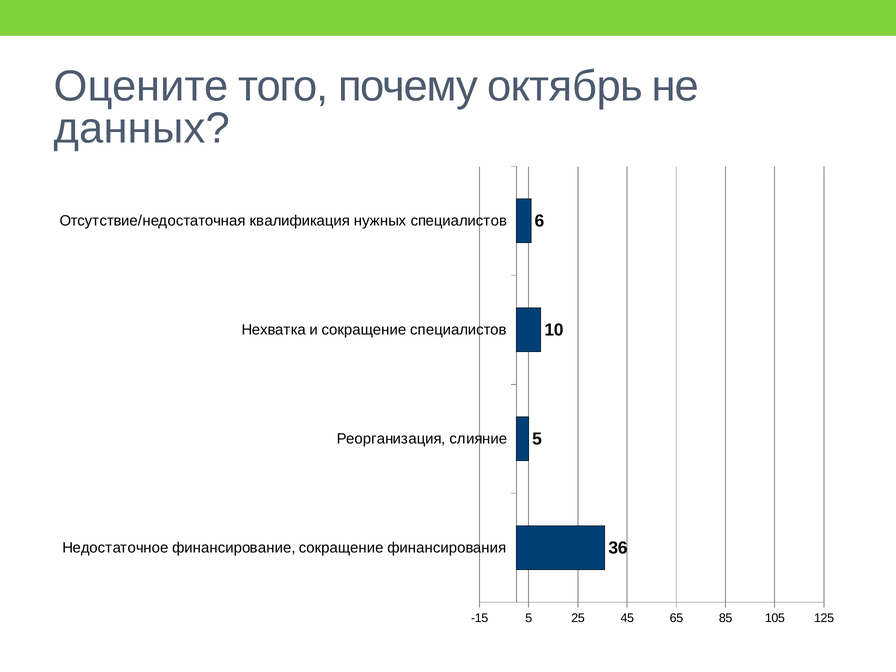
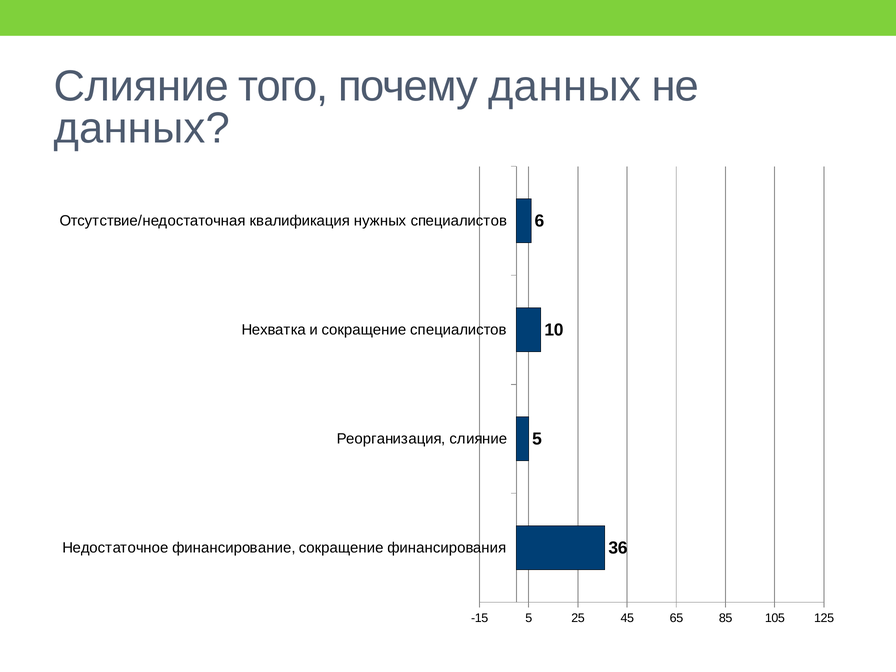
Оцените at (141, 86): Оцените -> Слияние
почему октябрь: октябрь -> данных
